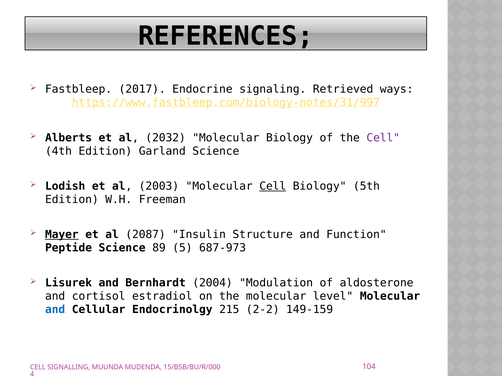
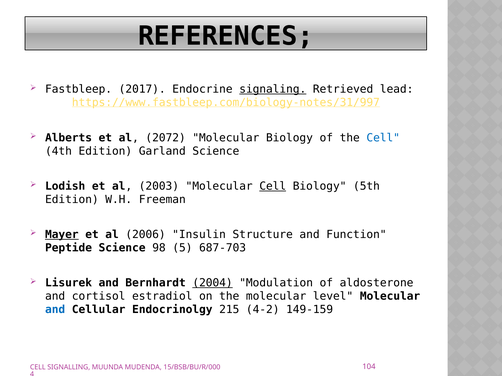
signaling underline: none -> present
ways: ways -> lead
2032: 2032 -> 2072
Cell at (383, 138) colour: purple -> blue
2087: 2087 -> 2006
89: 89 -> 98
687-973: 687-973 -> 687-703
2004 underline: none -> present
2-2: 2-2 -> 4-2
